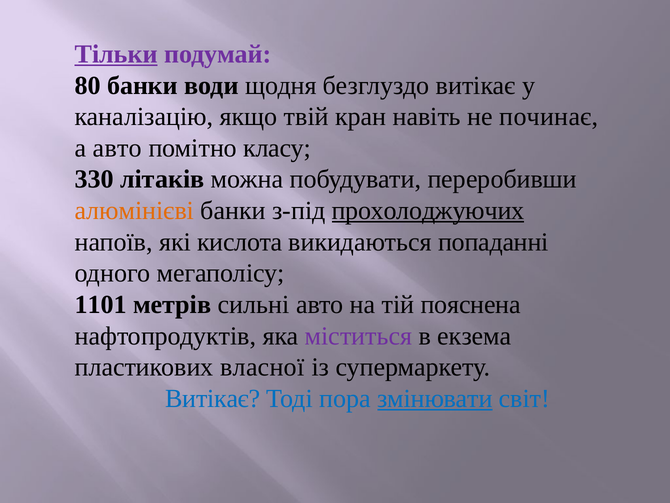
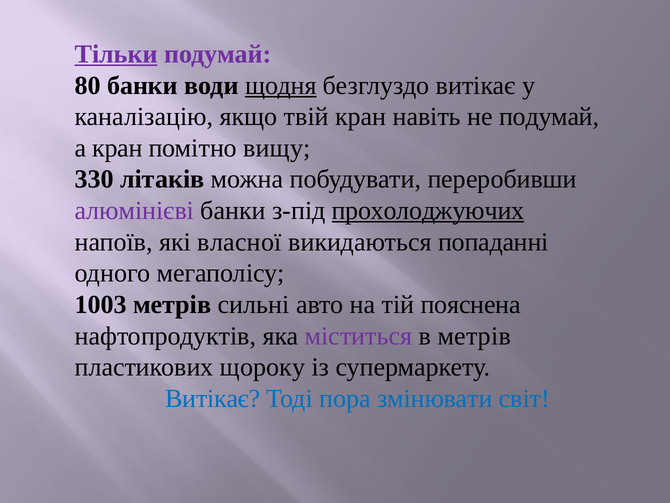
щодня underline: none -> present
не починає: починає -> подумай
а авто: авто -> кран
класу: класу -> вищу
алюмінієві colour: orange -> purple
кислота: кислота -> власної
1101: 1101 -> 1003
в екзема: екзема -> метрів
власної: власної -> щороку
змінювати underline: present -> none
